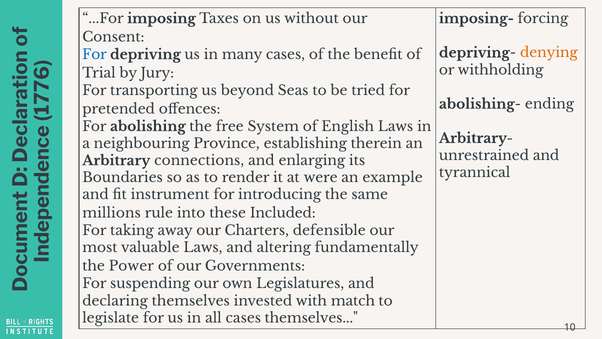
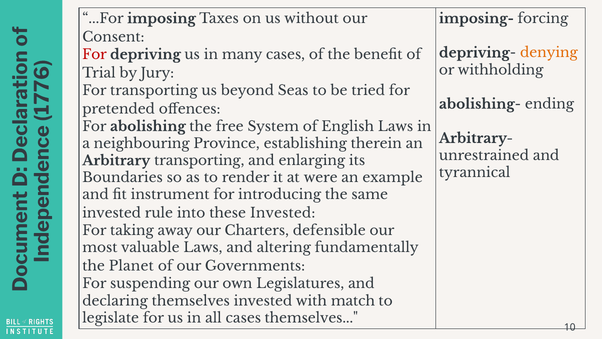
For at (94, 55) colour: blue -> red
Arbitrary connections: connections -> transporting
millions at (112, 213): millions -> invested
these Included: Included -> Invested
Power: Power -> Planet
